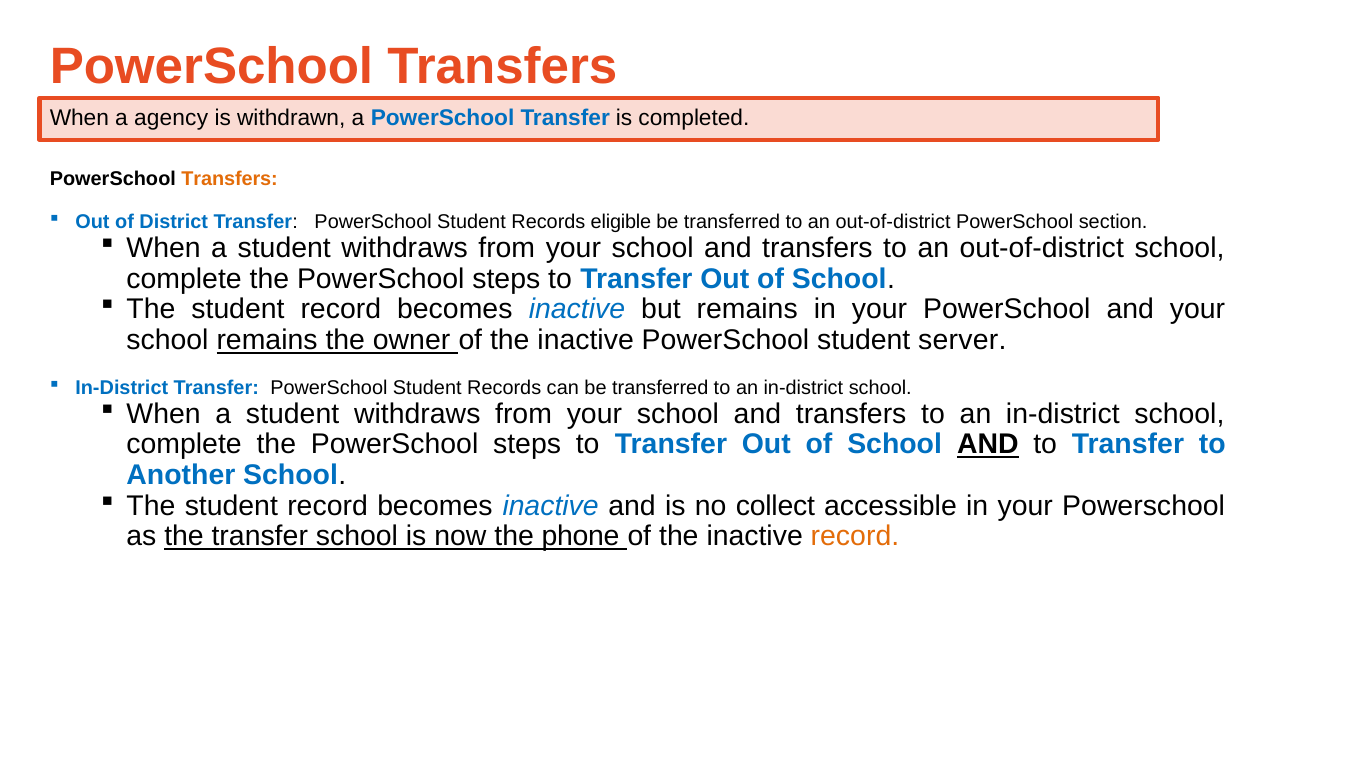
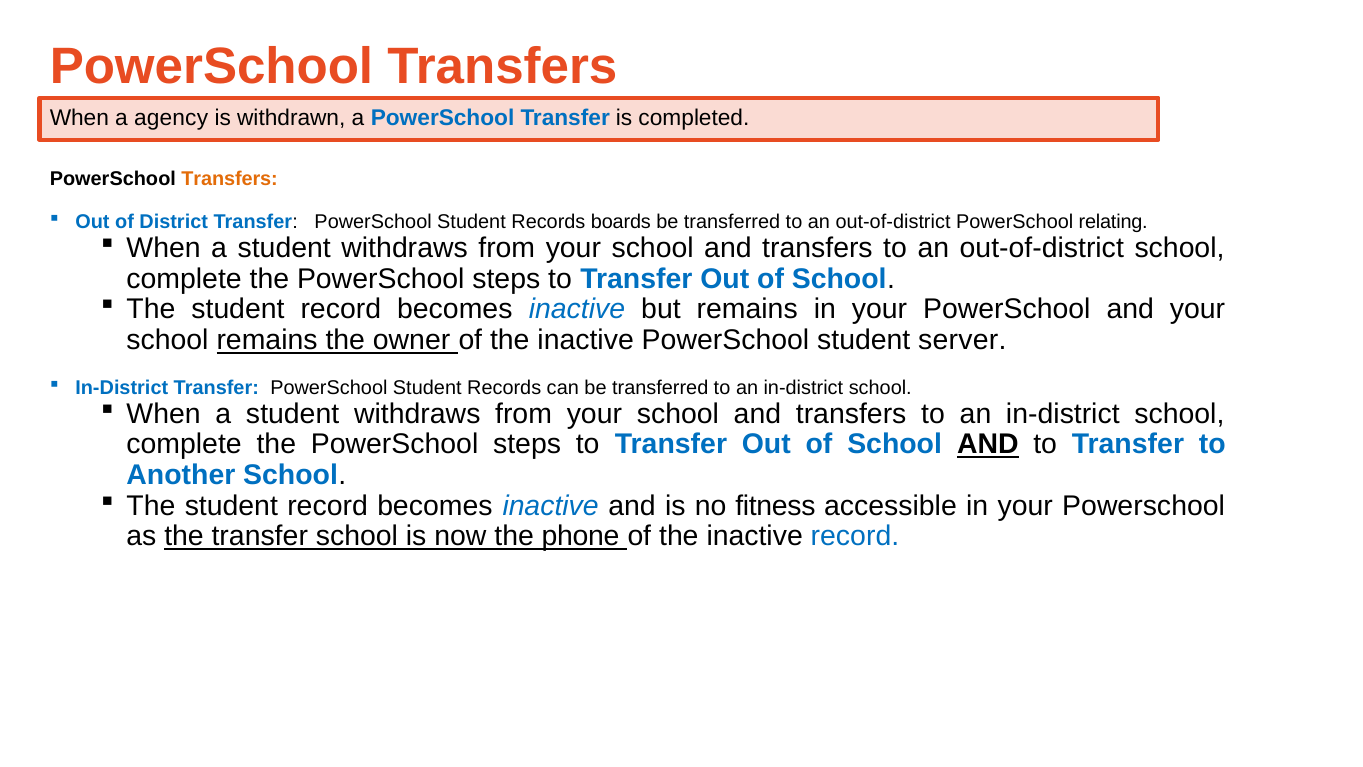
eligible: eligible -> boards
section: section -> relating
collect: collect -> fitness
record at (855, 536) colour: orange -> blue
